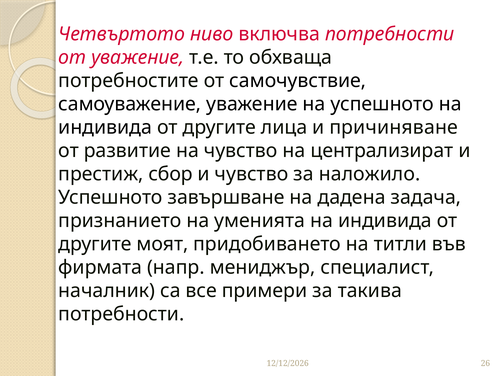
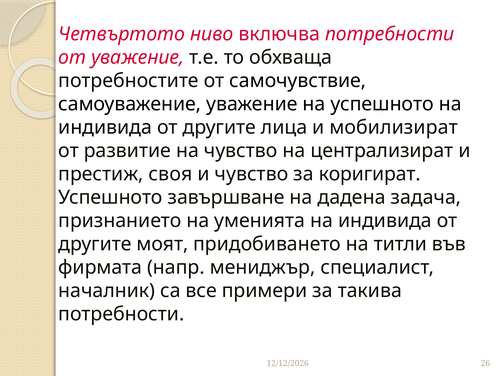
причиняване: причиняване -> мобилизират
сбор: сбор -> своя
наложило: наложило -> коригират
